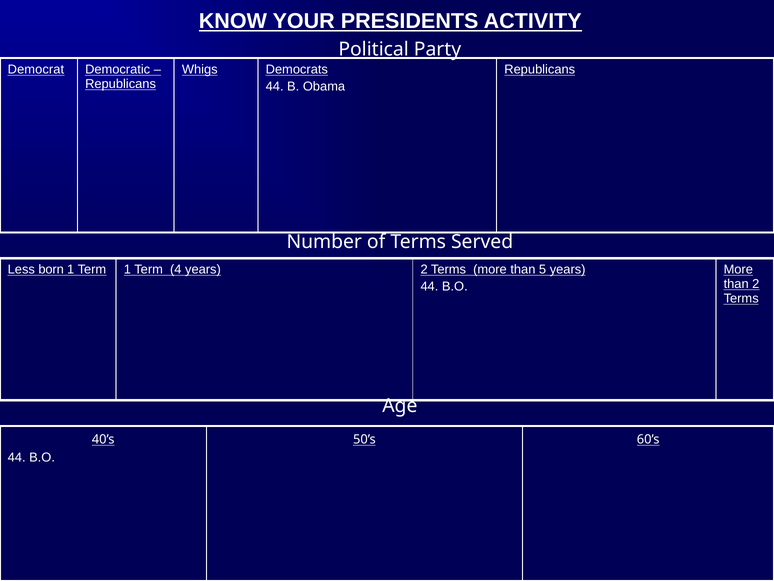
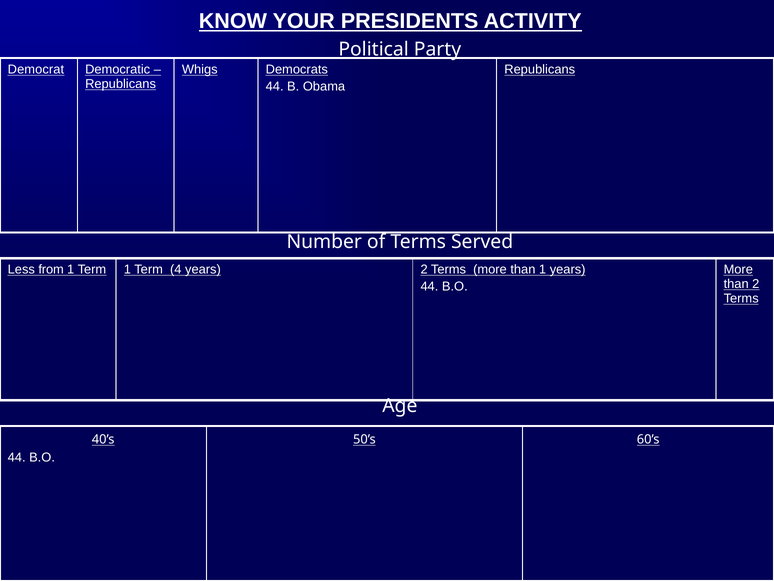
born: born -> from
than 5: 5 -> 1
